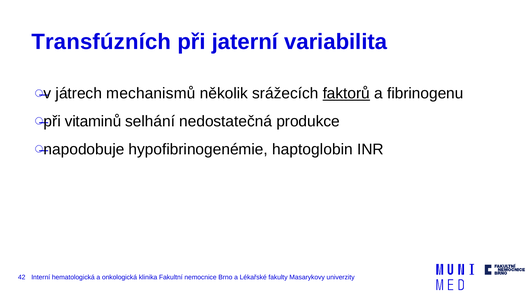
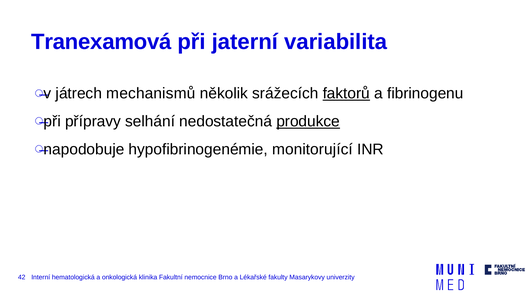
Transfúzních: Transfúzních -> Tranexamová
vitaminů: vitaminů -> přípravy
produkce underline: none -> present
haptoglobin: haptoglobin -> monitorující
